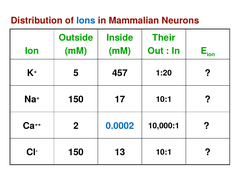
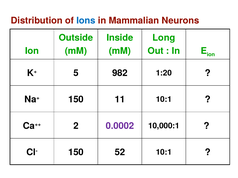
Their: Their -> Long
457: 457 -> 982
17: 17 -> 11
0.0002 colour: blue -> purple
13: 13 -> 52
